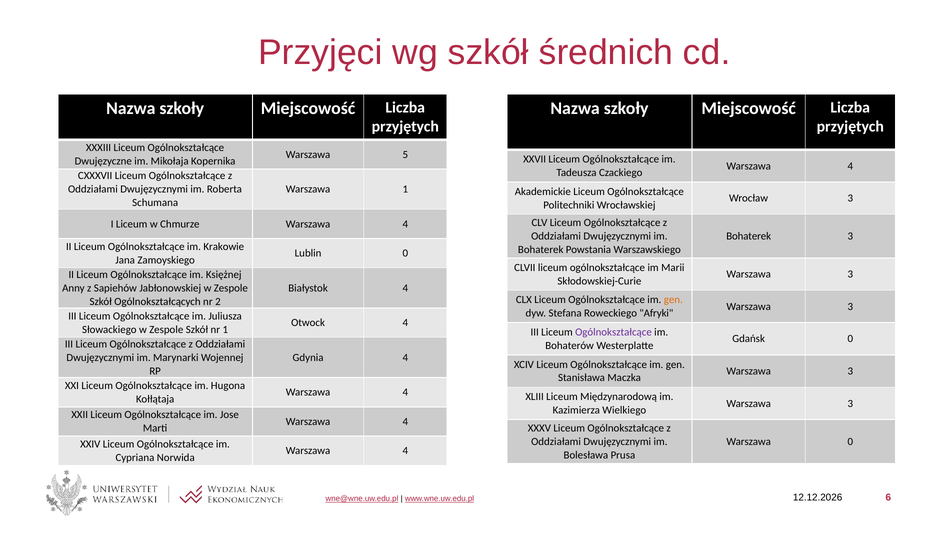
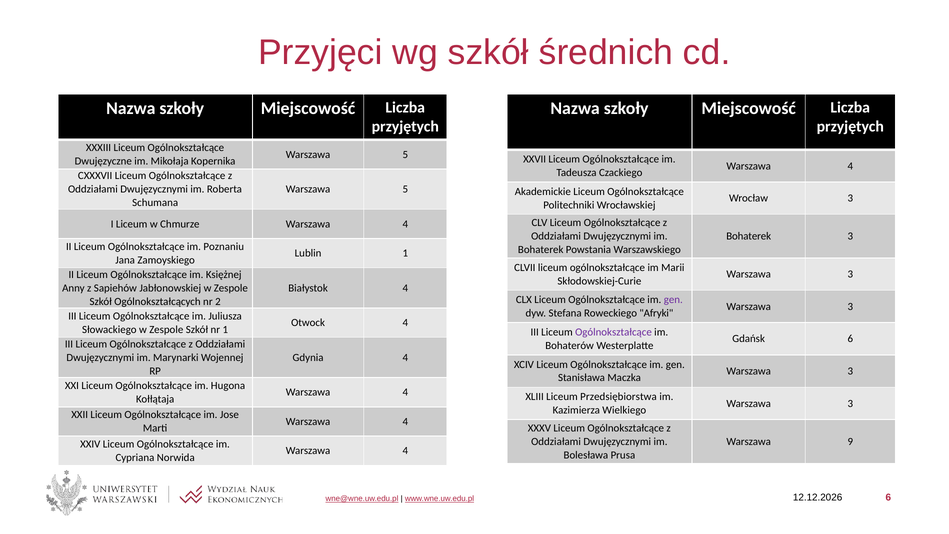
1 at (405, 189): 1 -> 5
Krakowie: Krakowie -> Poznaniu
Lublin 0: 0 -> 1
gen at (673, 300) colour: orange -> purple
Gdańsk 0: 0 -> 6
Międzynarodową: Międzynarodową -> Przedsiębiorstwa
Warszawa 0: 0 -> 9
